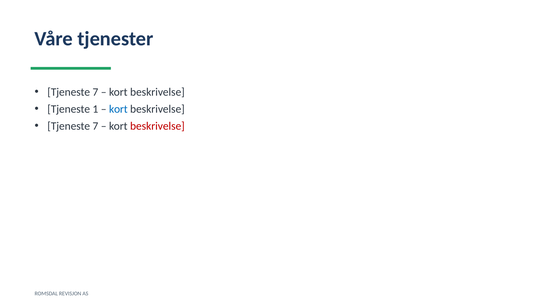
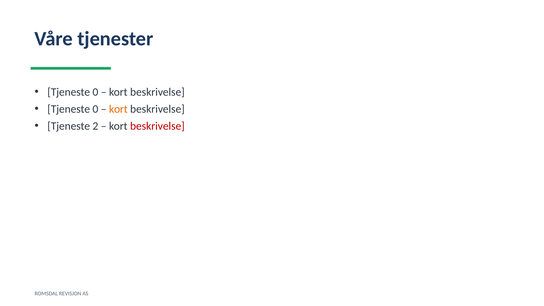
7 at (95, 92): 7 -> 0
1 at (95, 109): 1 -> 0
kort at (118, 109) colour: blue -> orange
7 at (95, 126): 7 -> 2
